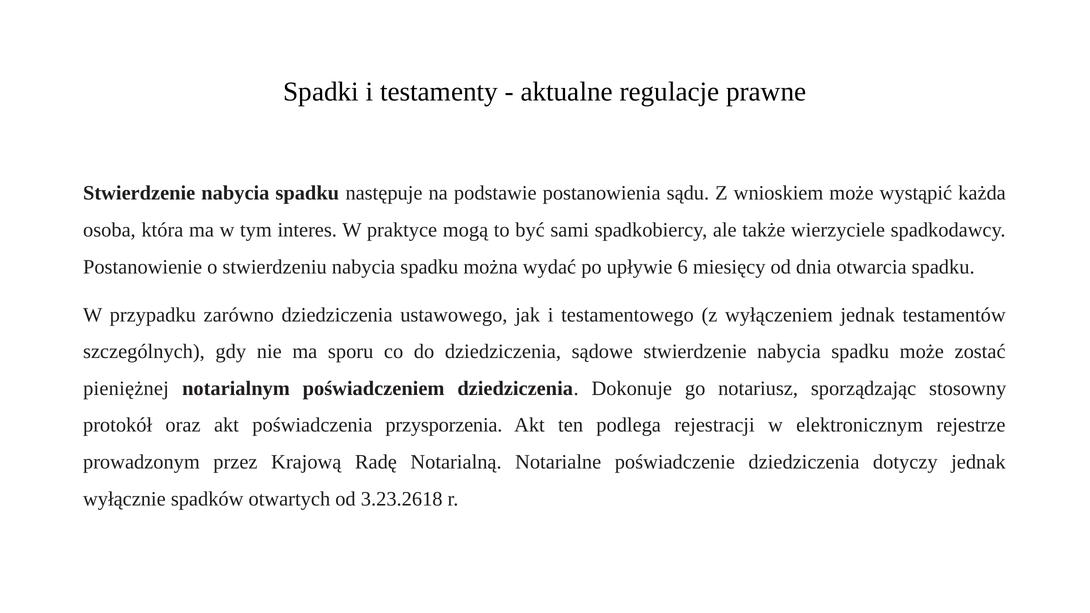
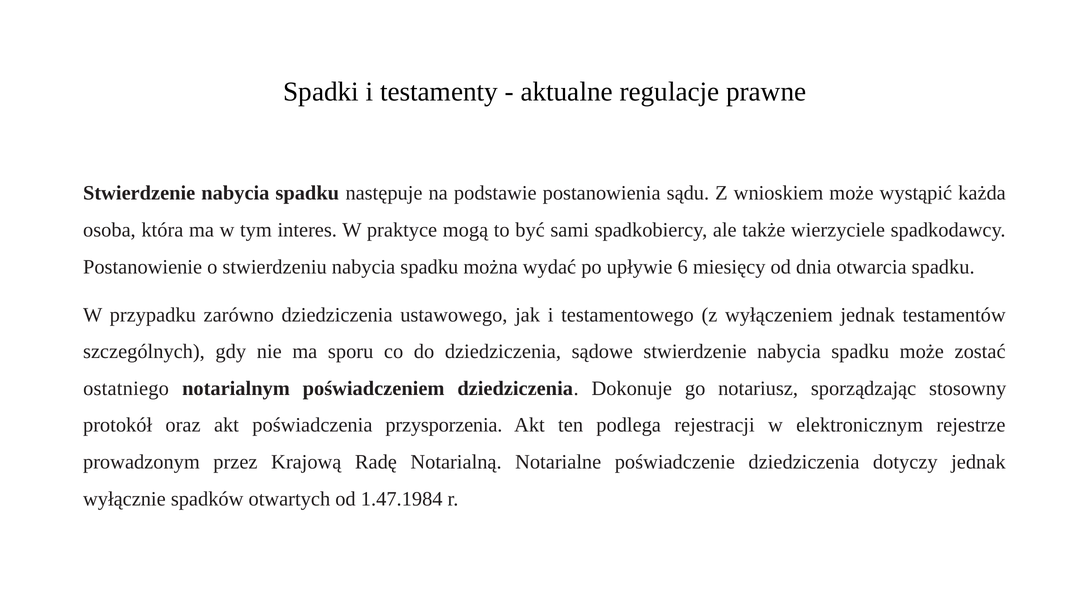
pieniężnej: pieniężnej -> ostatniego
3.23.2618: 3.23.2618 -> 1.47.1984
